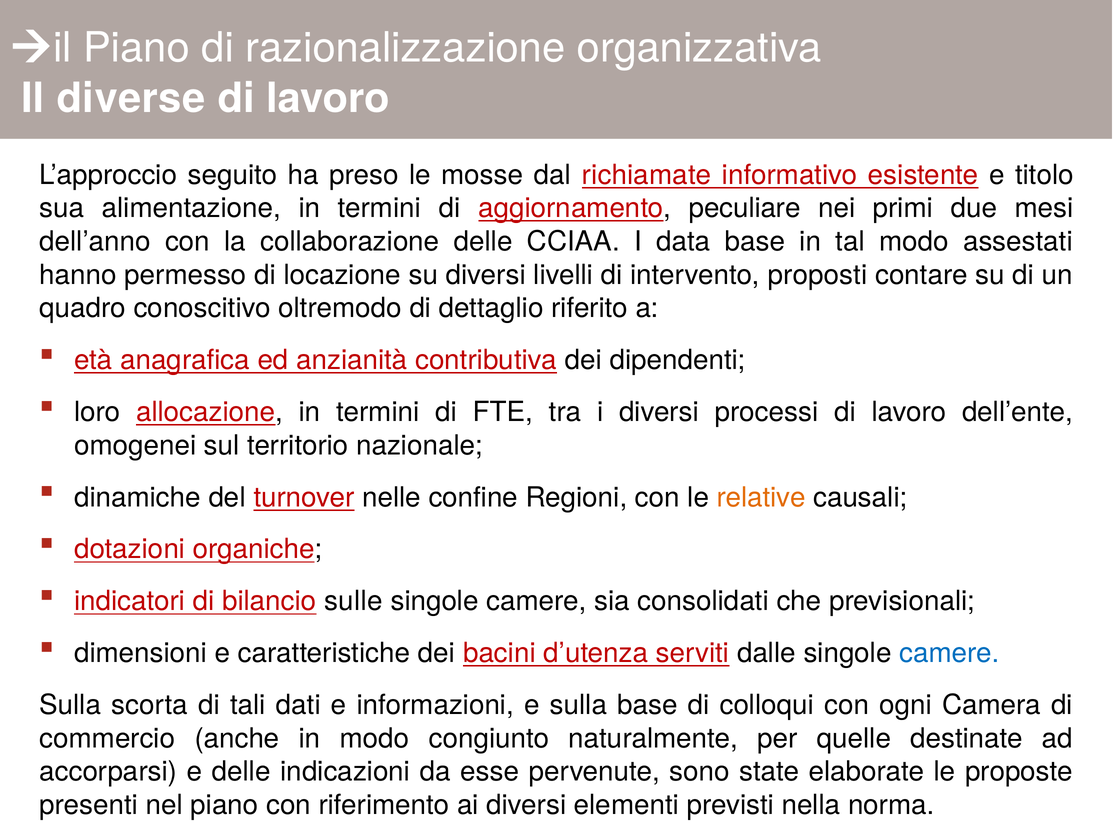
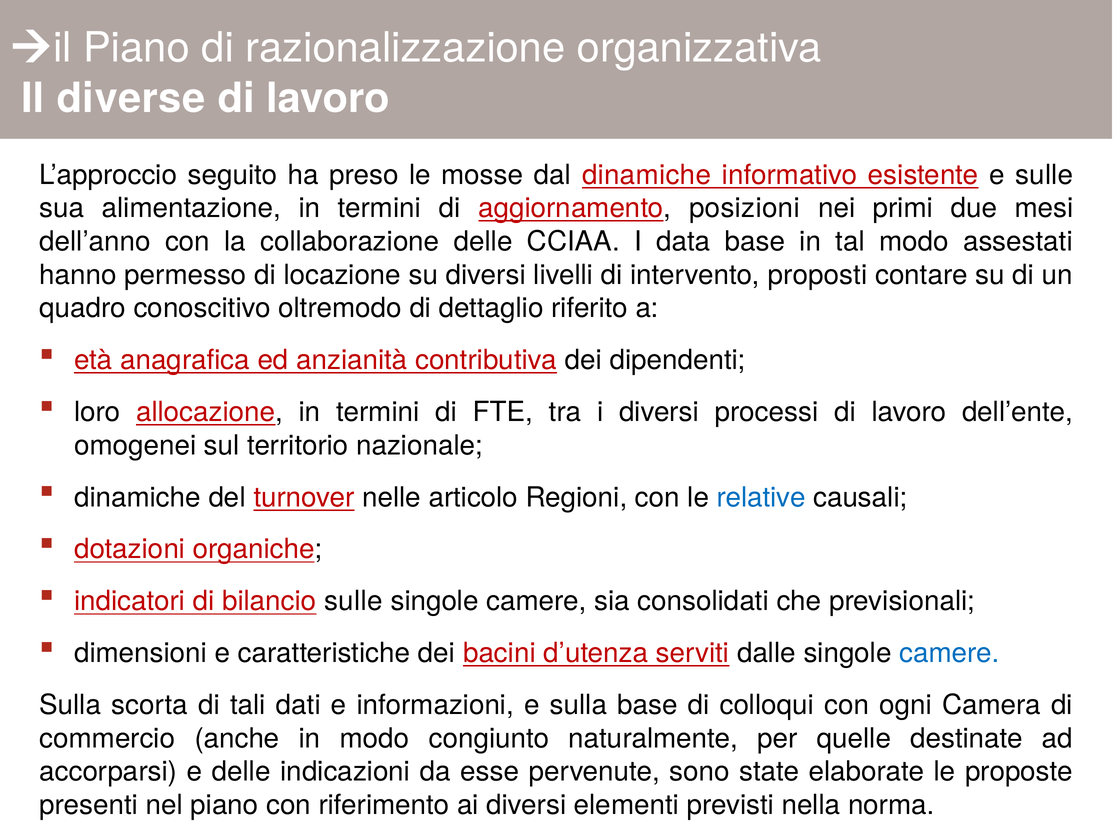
dal richiamate: richiamate -> dinamiche
e titolo: titolo -> sulle
peculiare: peculiare -> posizioni
confine: confine -> articolo
relative colour: orange -> blue
